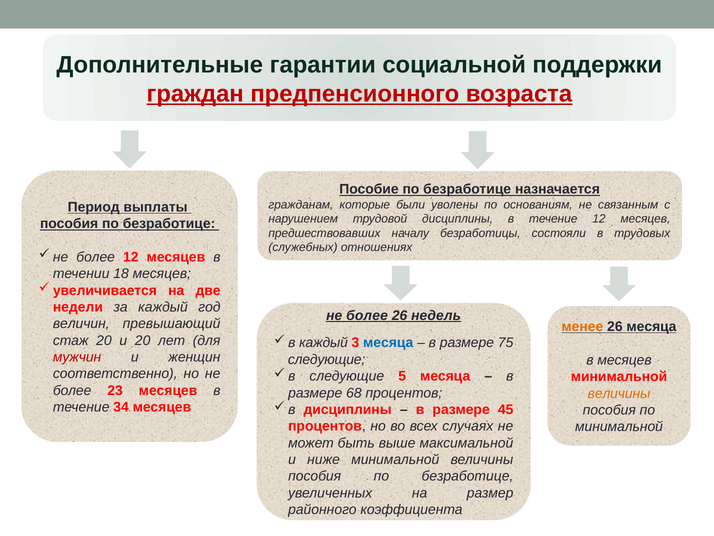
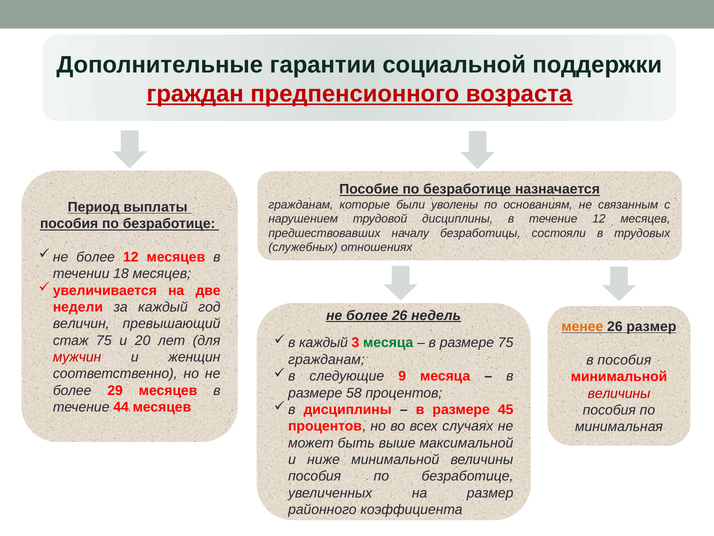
26 месяца: месяца -> размер
стаж 20: 20 -> 75
месяца at (388, 343) colour: blue -> green
следующие at (327, 359): следующие -> гражданам
в месяцев: месяцев -> пособия
5: 5 -> 9
23: 23 -> 29
68: 68 -> 58
величины at (619, 393) colour: orange -> red
34: 34 -> 44
минимальной at (619, 426): минимальной -> минимальная
